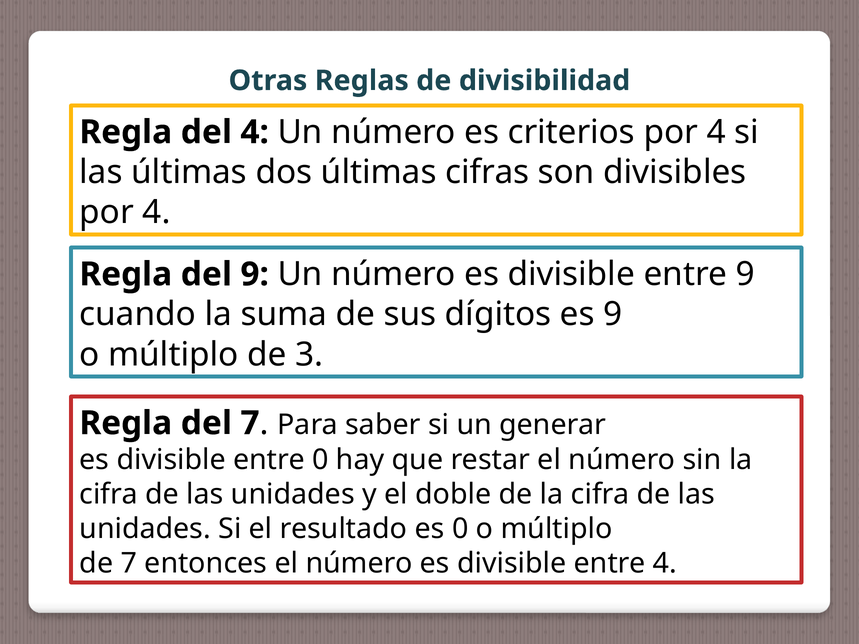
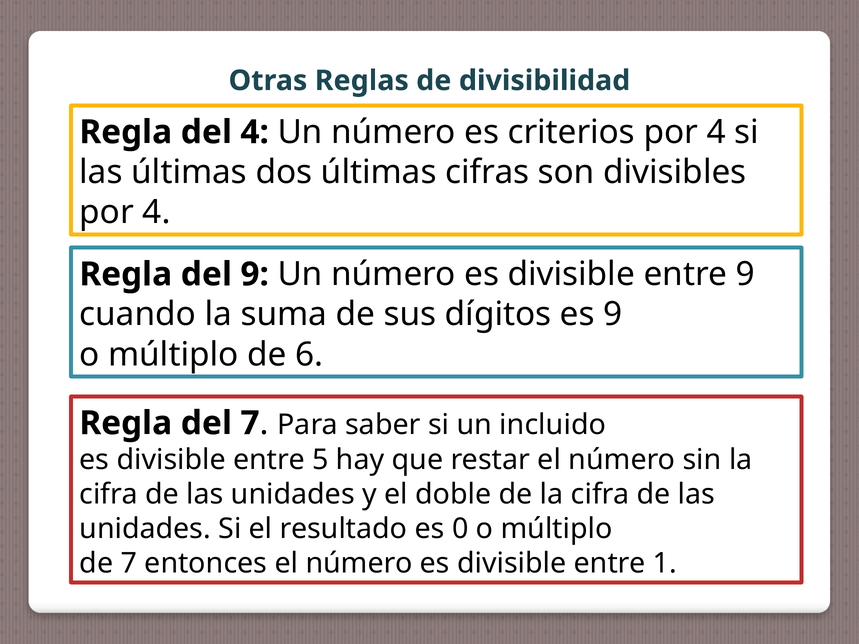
3: 3 -> 6
generar: generar -> incluido
entre 0: 0 -> 5
entre 4: 4 -> 1
